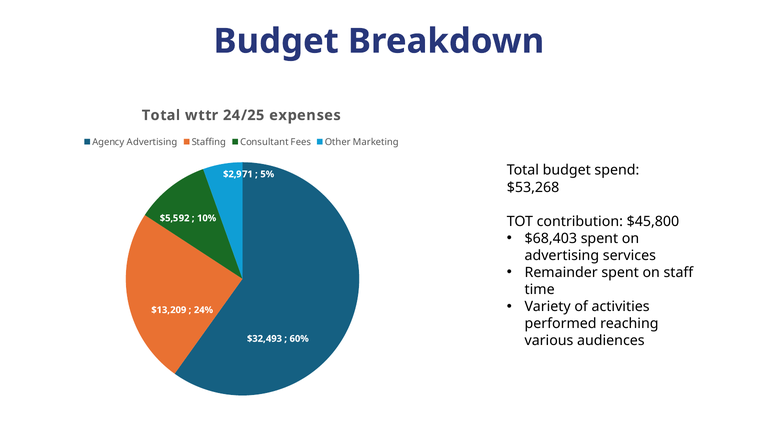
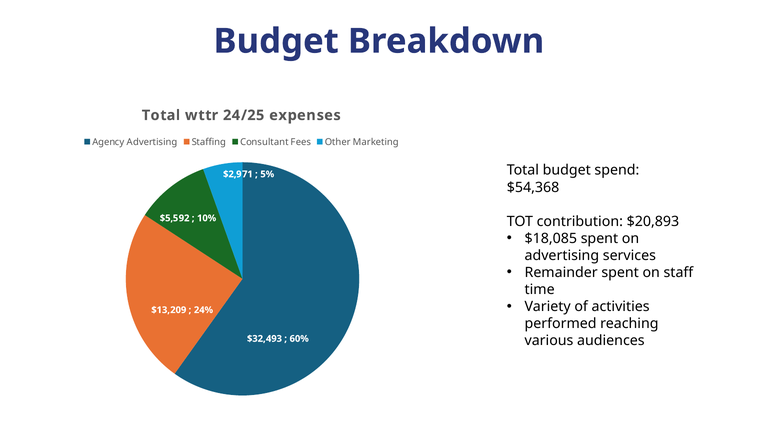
$53,268: $53,268 -> $54,368
$45,800: $45,800 -> $20,893
$68,403: $68,403 -> $18,085
